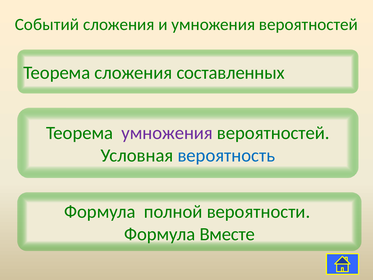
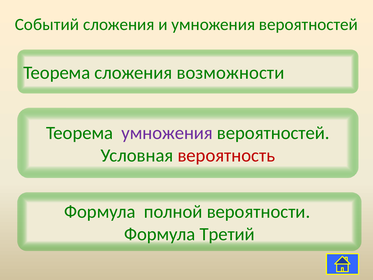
составленных: составленных -> возможности
вероятность colour: blue -> red
Вместе: Вместе -> Третий
